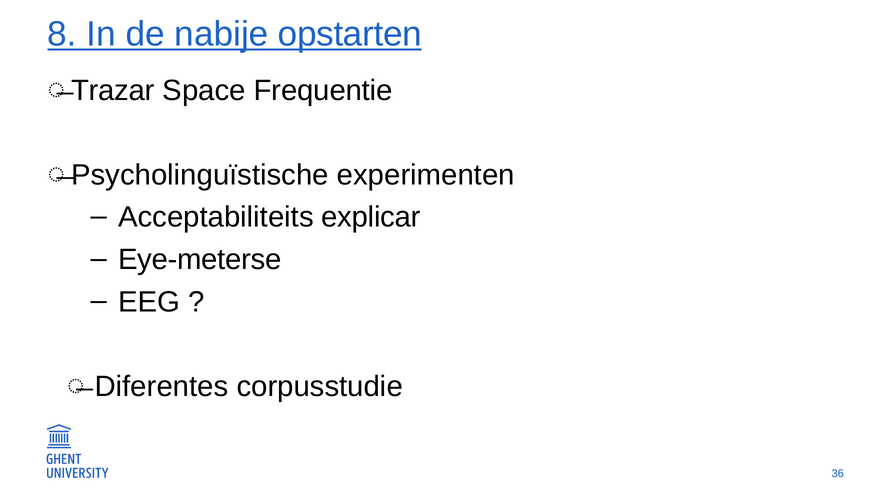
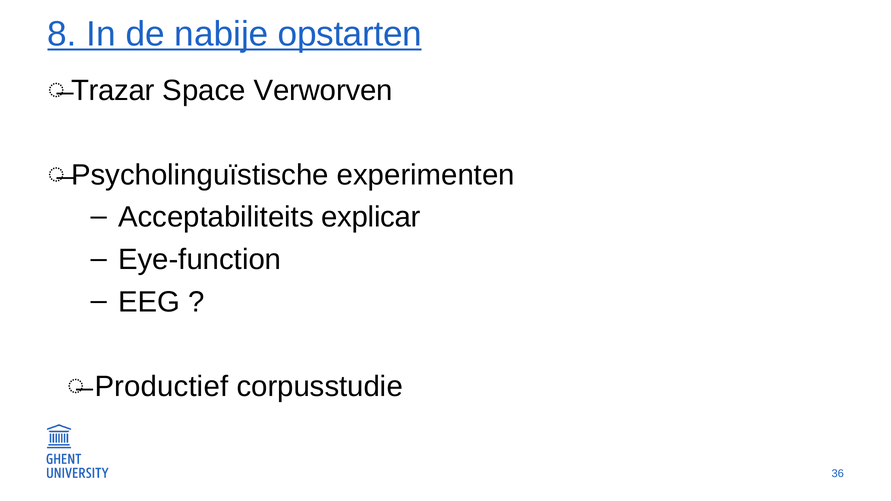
Frequentie: Frequentie -> Verworven
Eye-meterse: Eye-meterse -> Eye-function
Diferentes: Diferentes -> Productief
